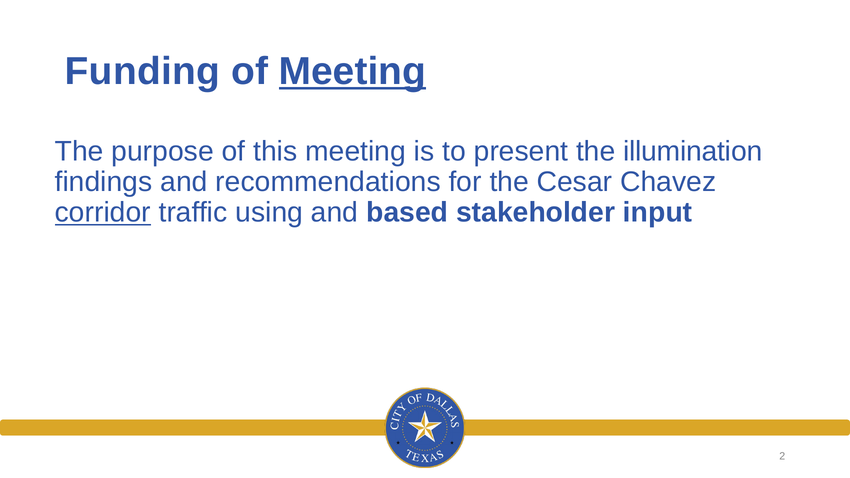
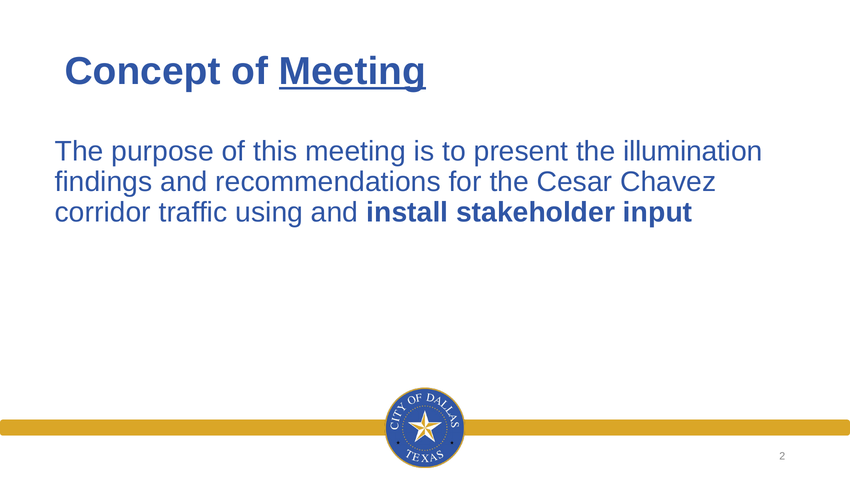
Funding: Funding -> Concept
corridor underline: present -> none
based: based -> install
